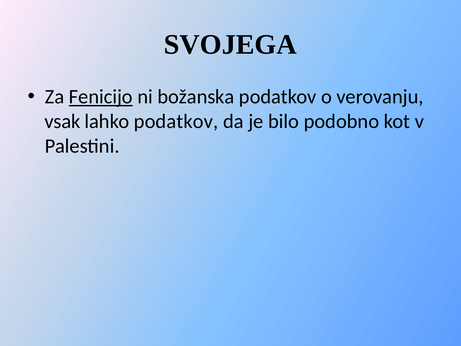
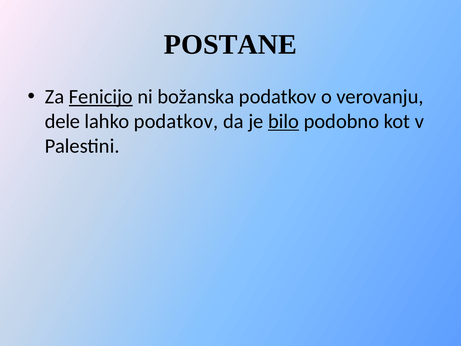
SVOJEGA: SVOJEGA -> POSTANE
vsak: vsak -> dele
bilo underline: none -> present
